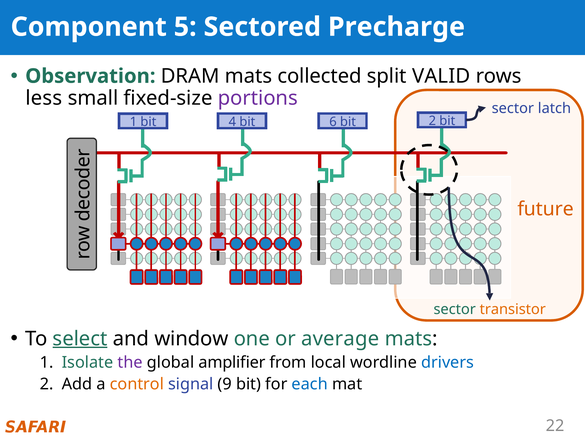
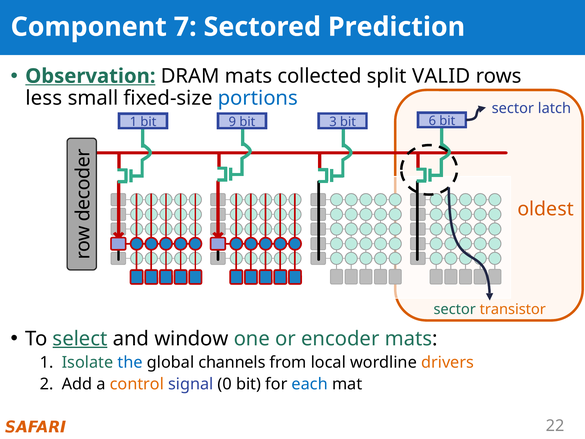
5: 5 -> 7
Precharge: Precharge -> Prediction
Observation underline: none -> present
portions colour: purple -> blue
4: 4 -> 9
6: 6 -> 3
bit 2: 2 -> 6
future: future -> oldest
average: average -> encoder
the colour: purple -> blue
amplifier: amplifier -> channels
drivers colour: blue -> orange
9: 9 -> 0
